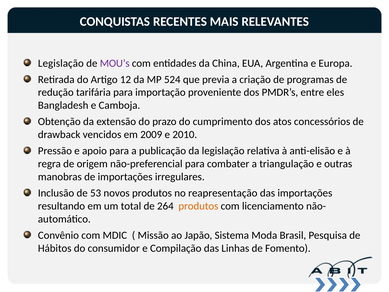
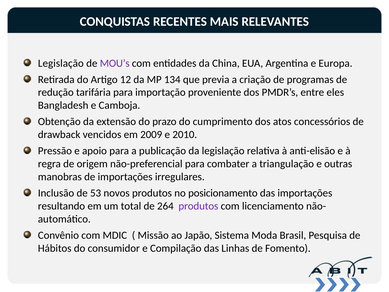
524: 524 -> 134
reapresentação: reapresentação -> posicionamento
produtos at (198, 206) colour: orange -> purple
